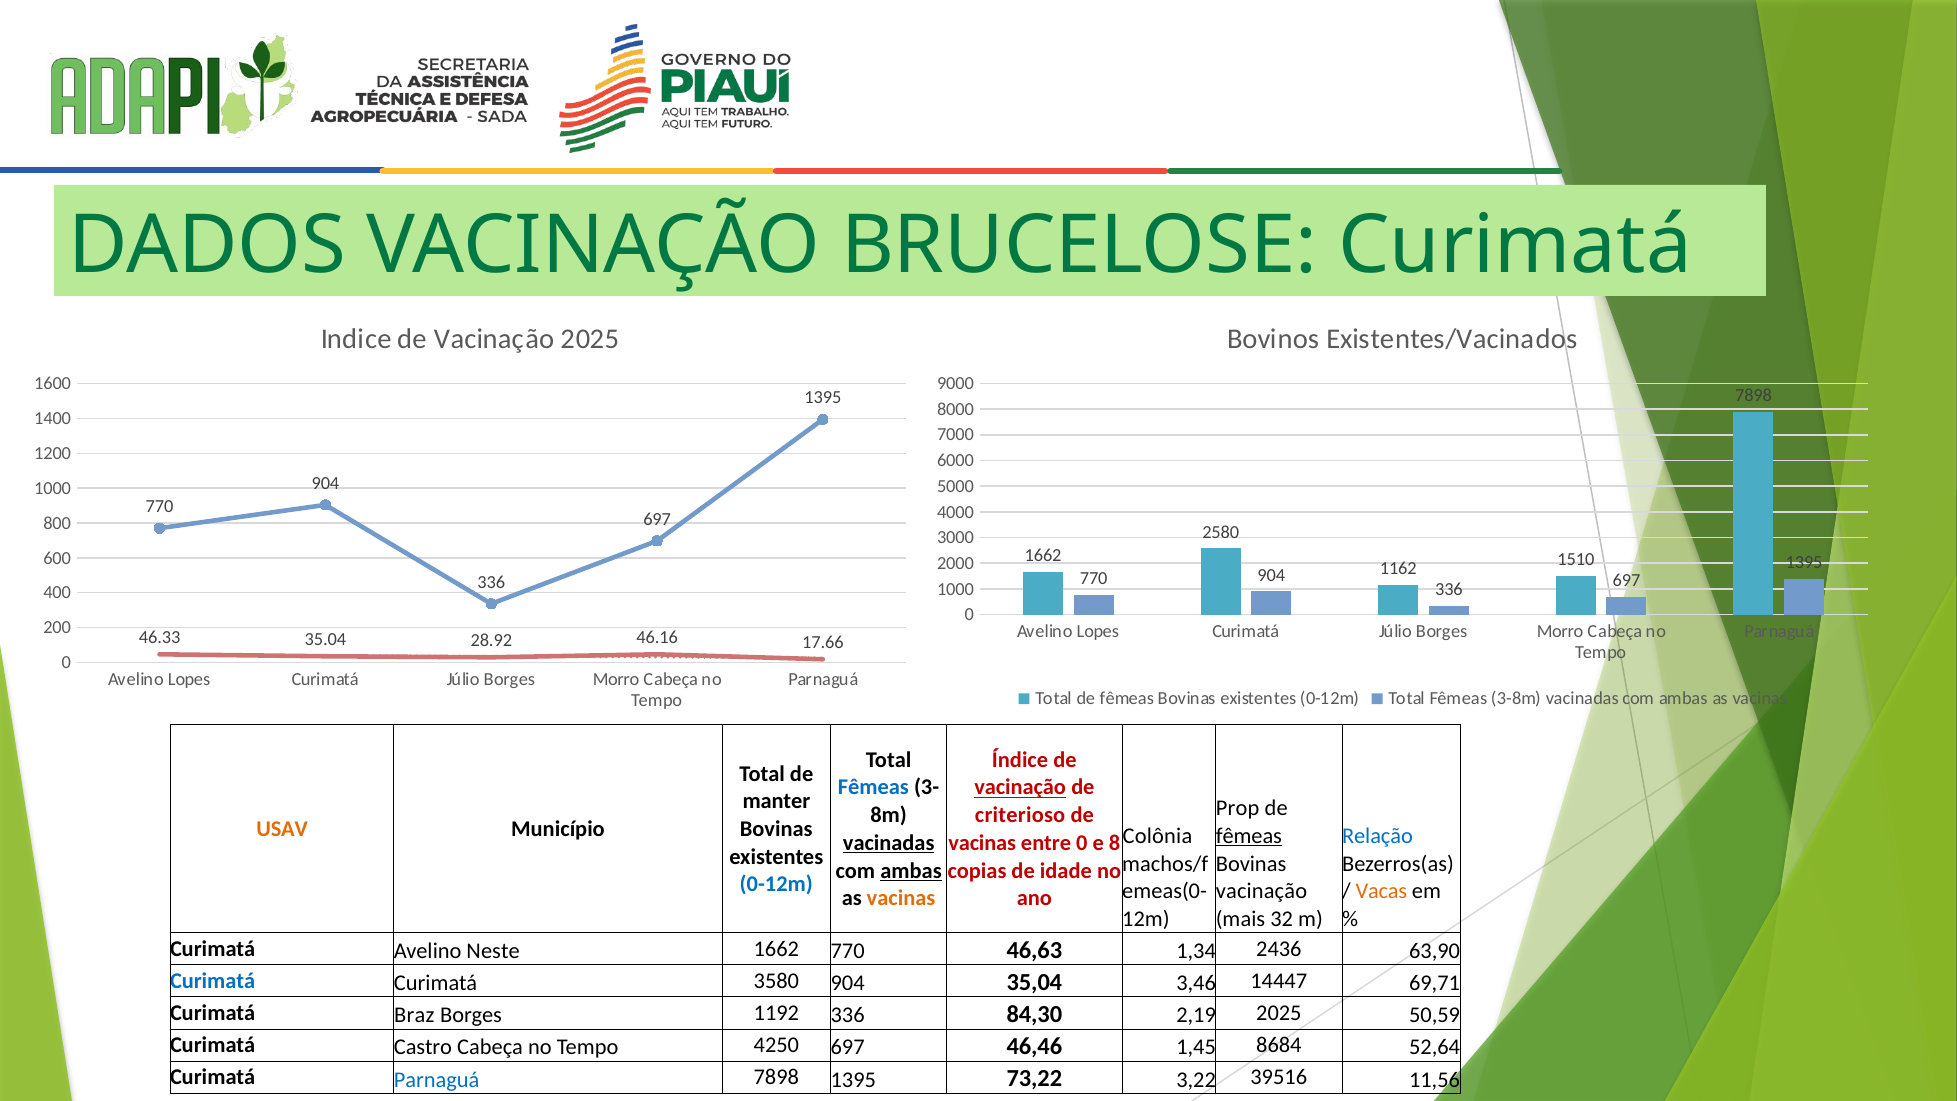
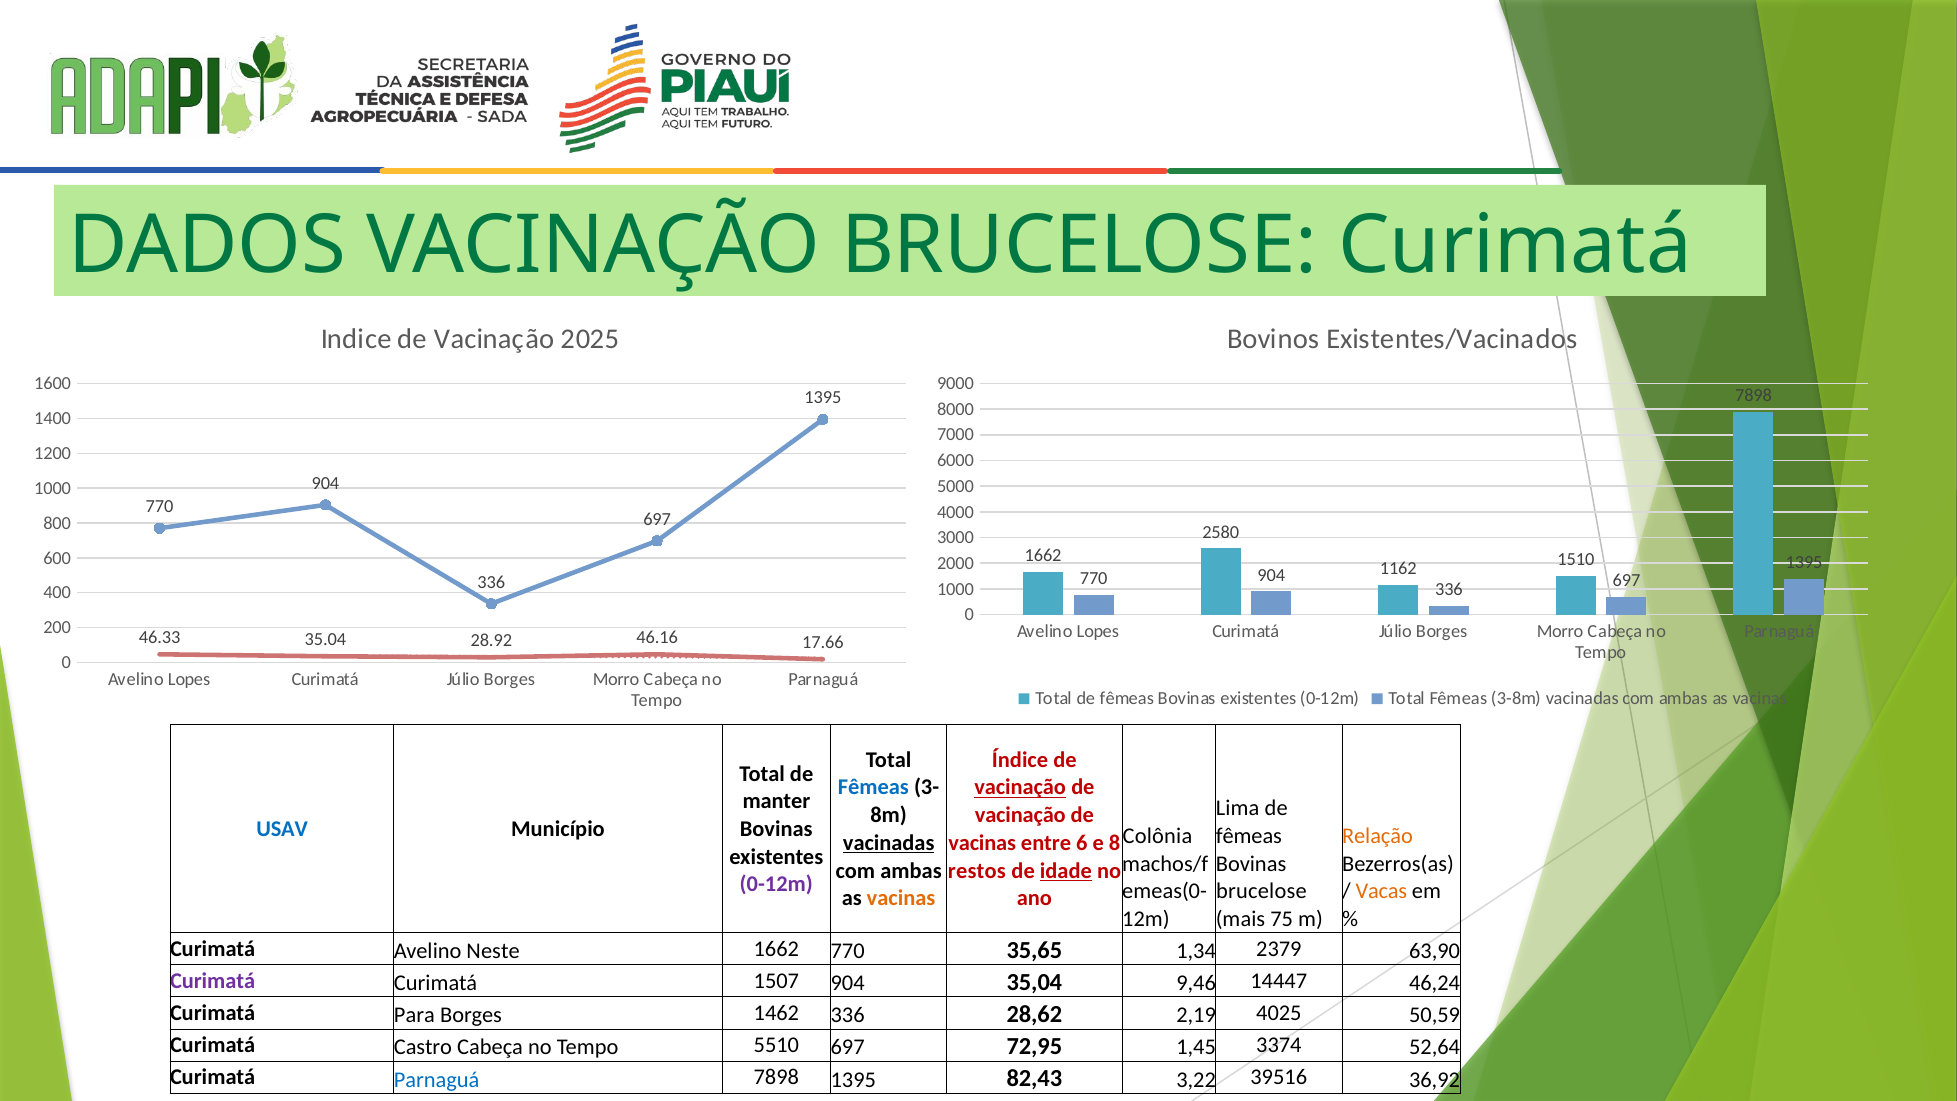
Prop: Prop -> Lima
criterioso at (1020, 815): criterioso -> vacinação
USAV colour: orange -> blue
fêmeas at (1249, 836) underline: present -> none
Relação colour: blue -> orange
entre 0: 0 -> 6
ambas at (911, 870) underline: present -> none
copias: copias -> restos
idade underline: none -> present
0-12m at (776, 884) colour: blue -> purple
vacinação at (1261, 891): vacinação -> brucelose
32: 32 -> 75
46,63: 46,63 -> 35,65
2436: 2436 -> 2379
Curimatá at (213, 981) colour: blue -> purple
3580: 3580 -> 1507
3,46: 3,46 -> 9,46
69,71: 69,71 -> 46,24
Braz: Braz -> Para
1192: 1192 -> 1462
84,30: 84,30 -> 28,62
2,19 2025: 2025 -> 4025
4250: 4250 -> 5510
46,46: 46,46 -> 72,95
8684: 8684 -> 3374
73,22: 73,22 -> 82,43
11,56: 11,56 -> 36,92
